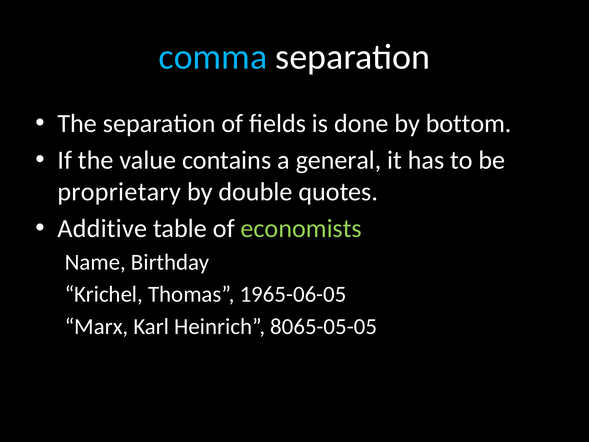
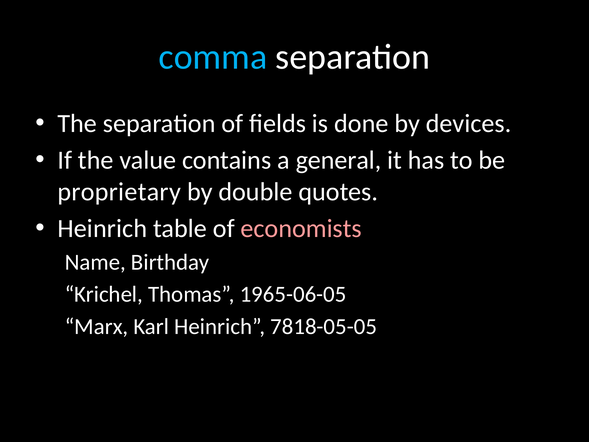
bottom: bottom -> devices
Additive at (102, 228): Additive -> Heinrich
economists colour: light green -> pink
8065-05-05: 8065-05-05 -> 7818-05-05
